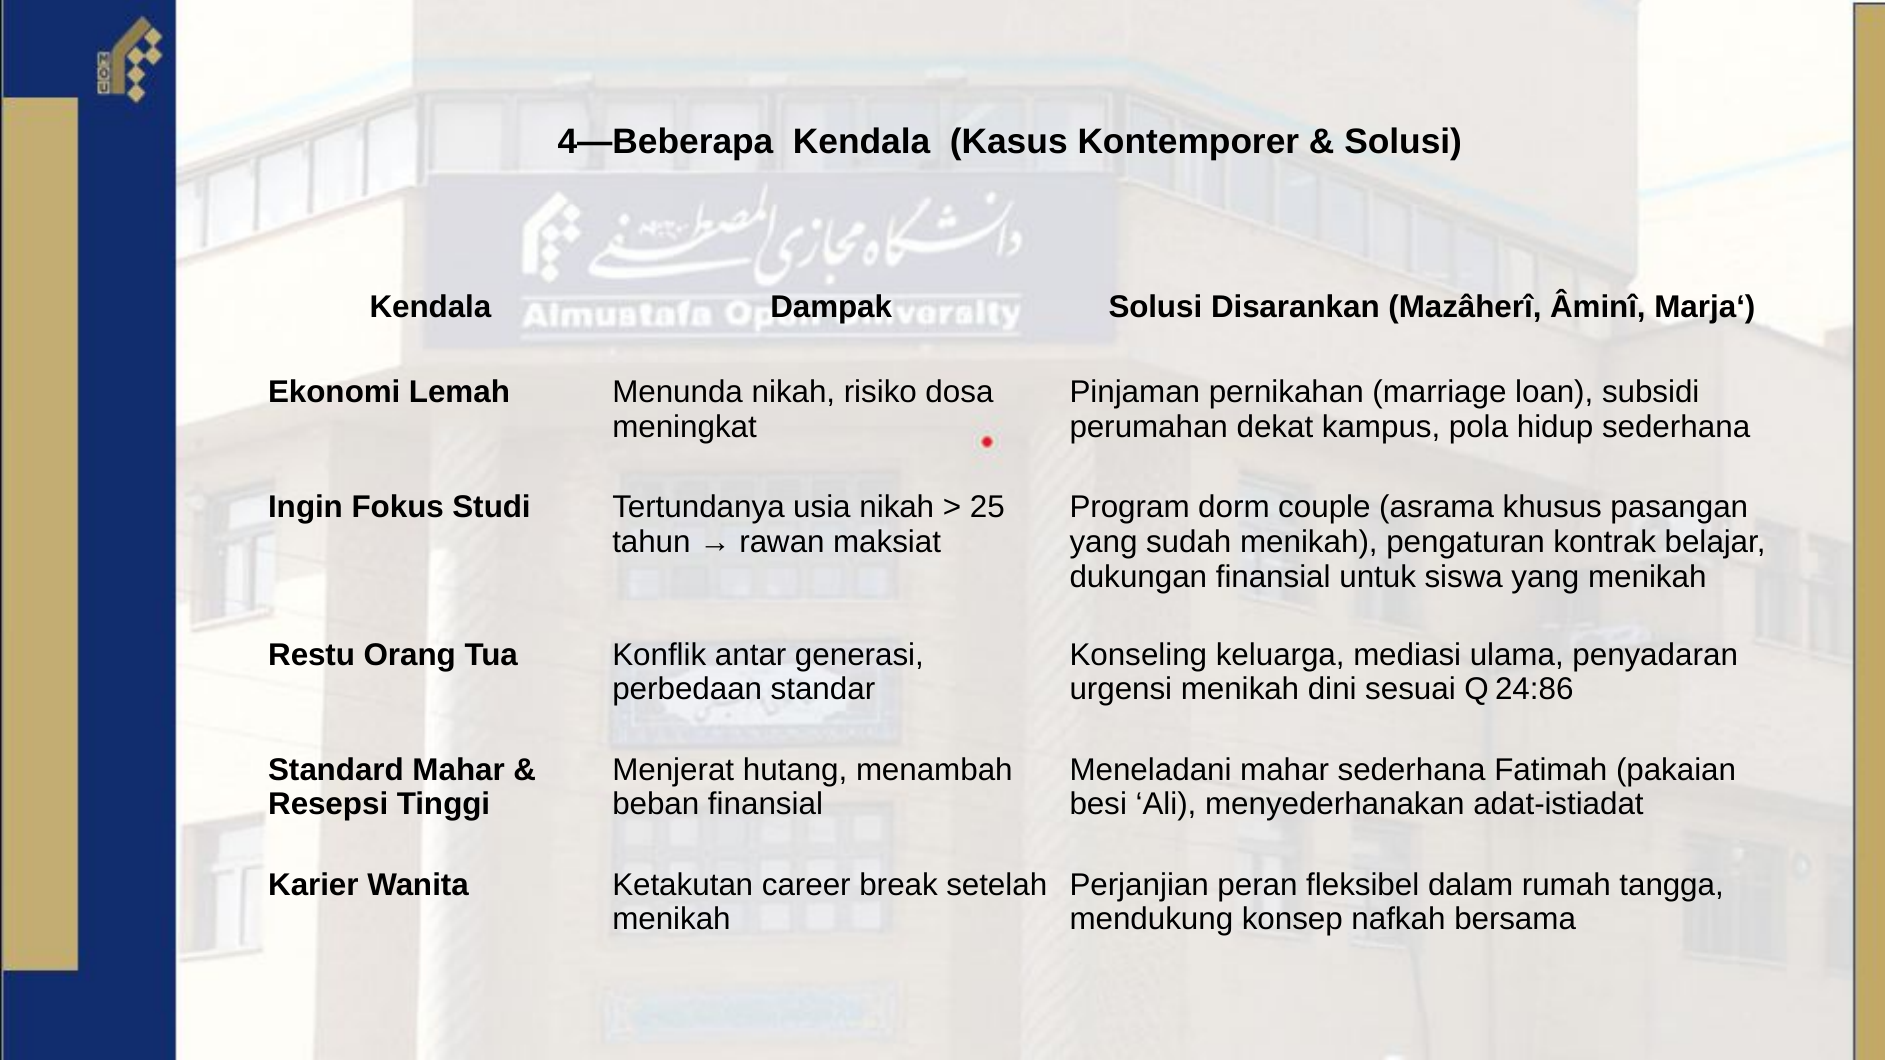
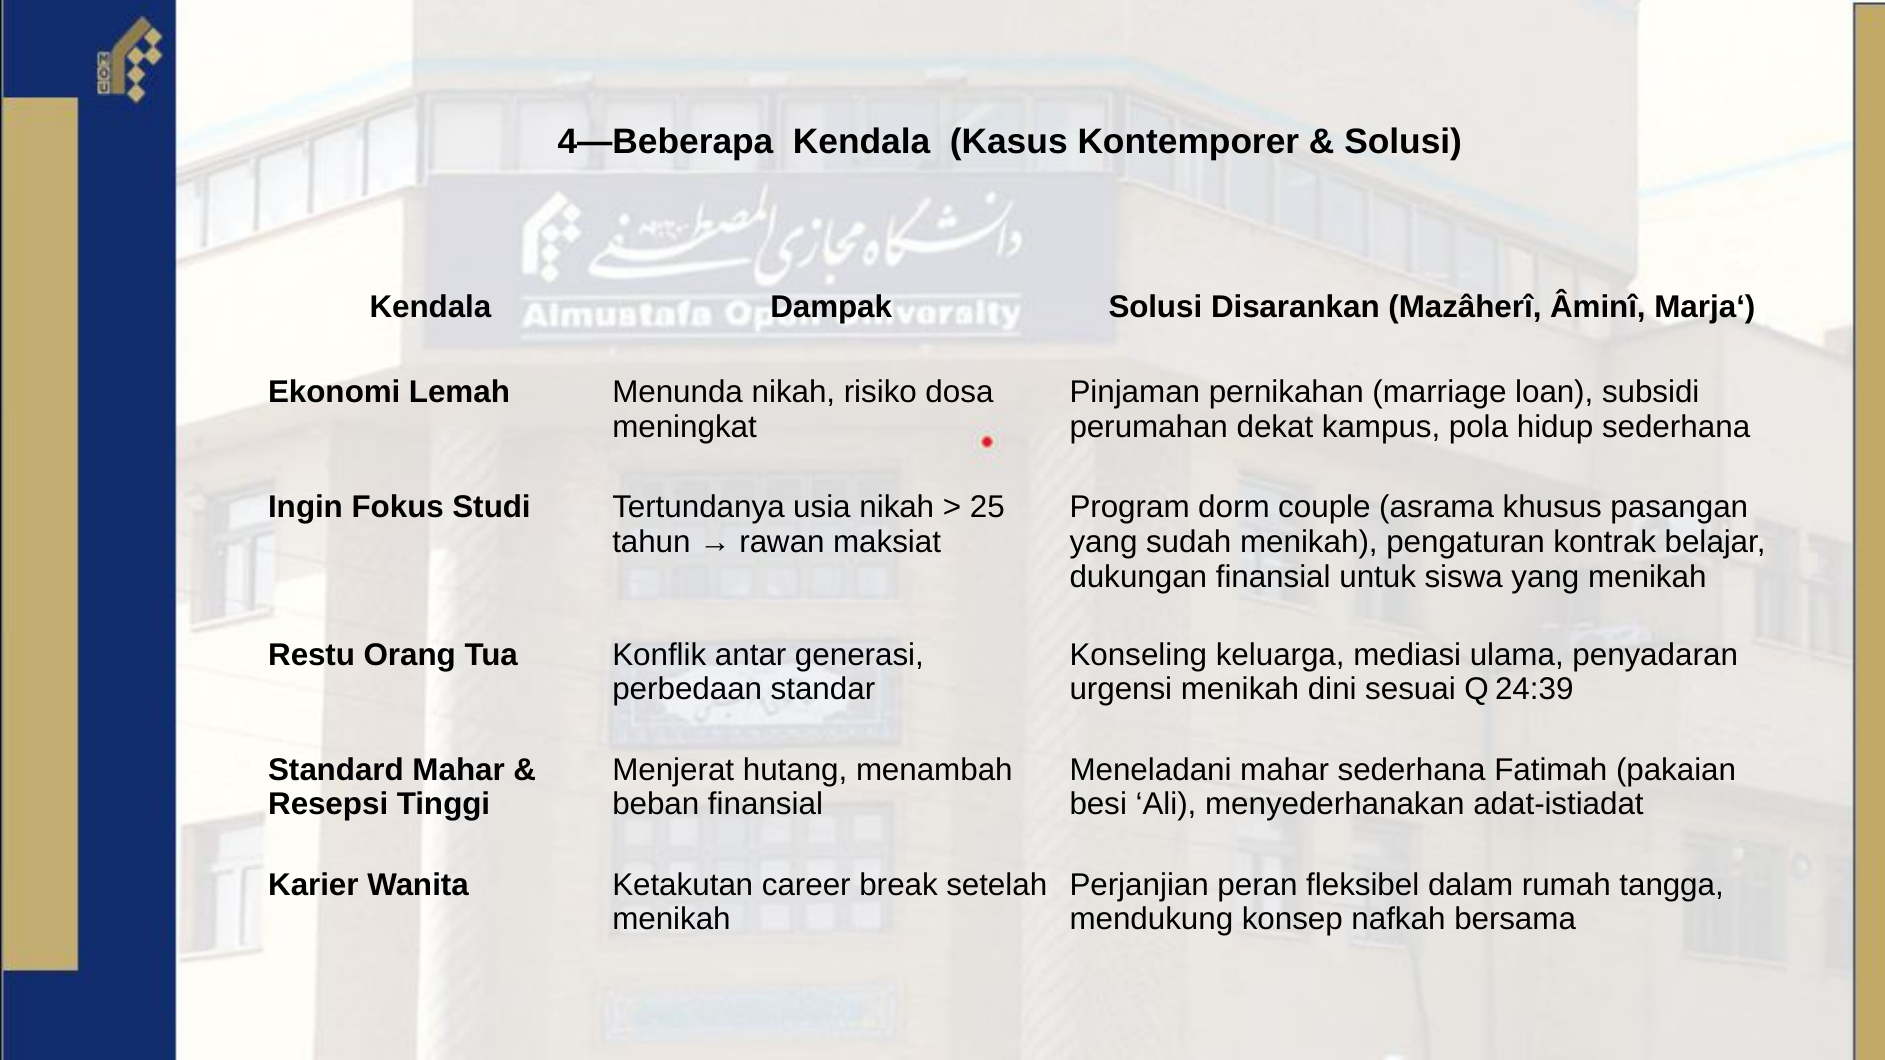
24:86: 24:86 -> 24:39
